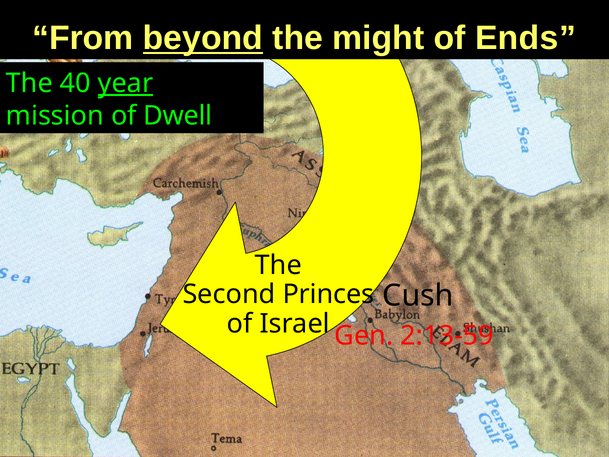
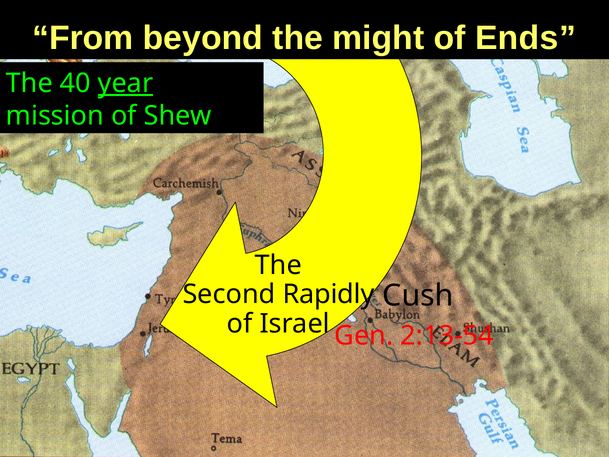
beyond underline: present -> none
Dwell: Dwell -> Shew
Princes: Princes -> Rapidly
2:13-59: 2:13-59 -> 2:13-54
